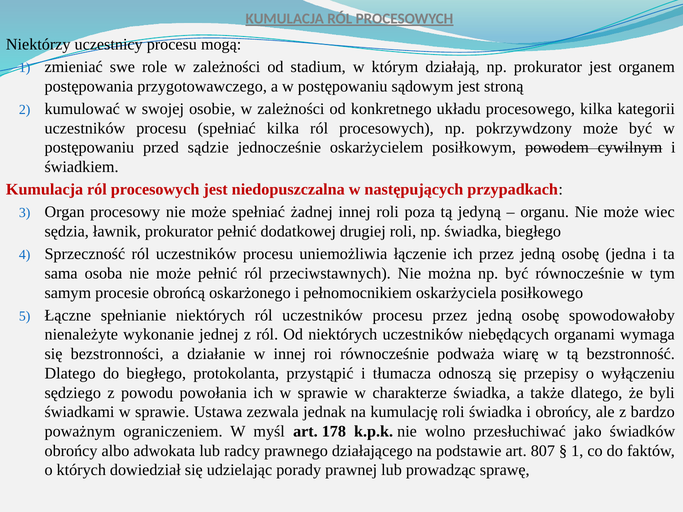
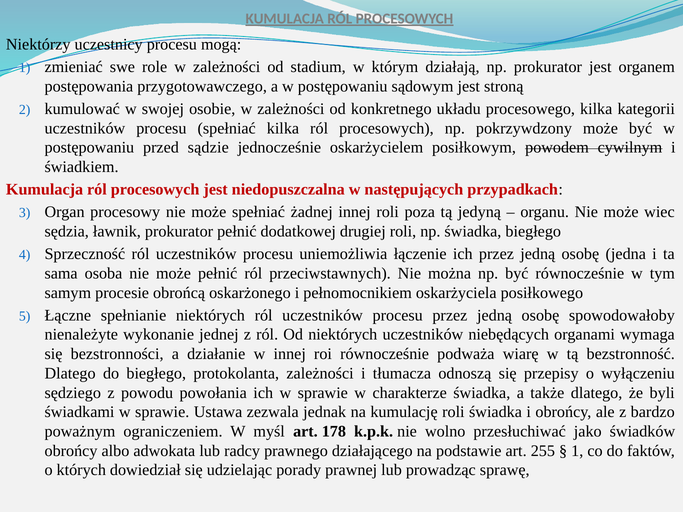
protokolanta przystąpić: przystąpić -> zależności
807: 807 -> 255
